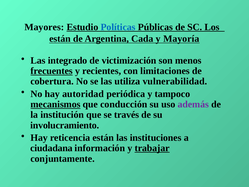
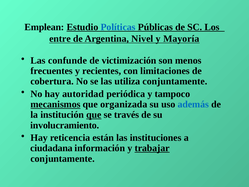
Mayores: Mayores -> Emplean
están at (60, 39): están -> entre
Cada: Cada -> Nivel
integrado: integrado -> confunde
frecuentes underline: present -> none
utiliza vulnerabilidad: vulnerabilidad -> conjuntamente
conducción: conducción -> organizada
además colour: purple -> blue
que at (94, 115) underline: none -> present
